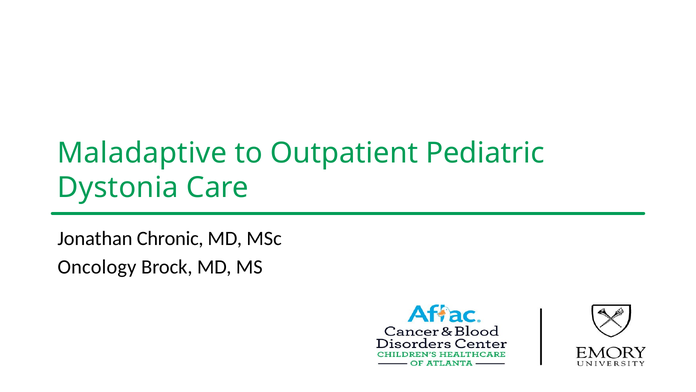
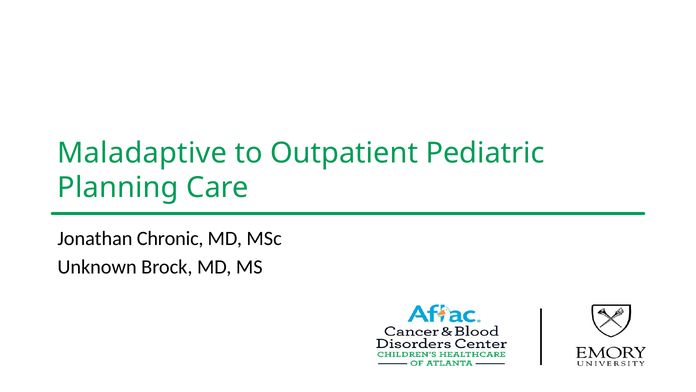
Dystonia: Dystonia -> Planning
Oncology: Oncology -> Unknown
